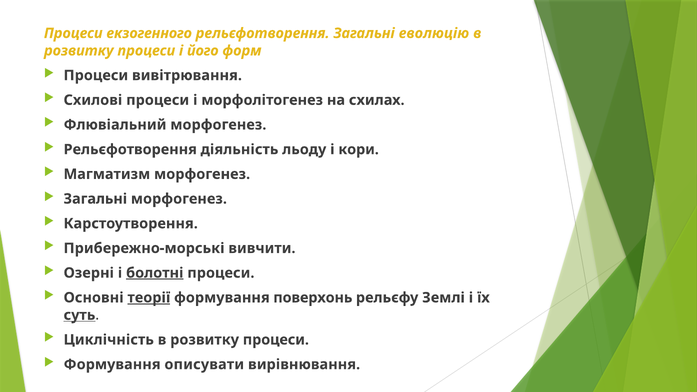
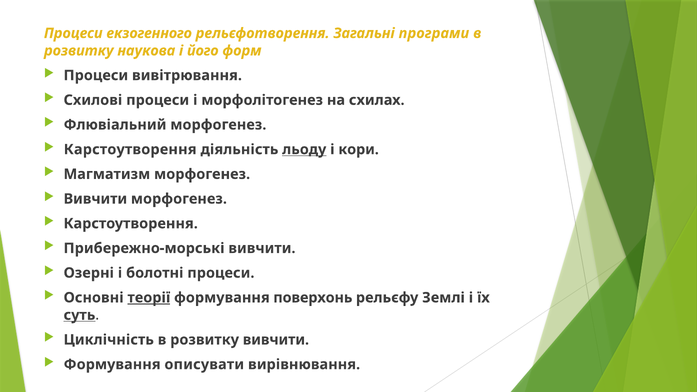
еволюцію: еволюцію -> програми
процеси at (146, 51): процеси -> наукова
Рельєфотворення at (130, 149): Рельєфотворення -> Карстоутворення
льоду underline: none -> present
Загальні at (95, 199): Загальні -> Вивчити
болотні underline: present -> none
Циклічність в розвитку процеси: процеси -> вивчити
